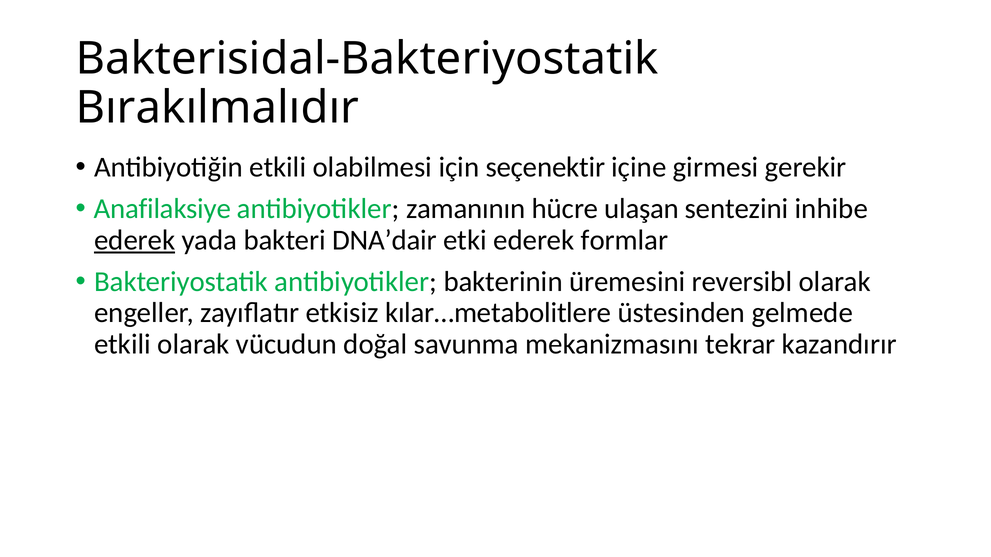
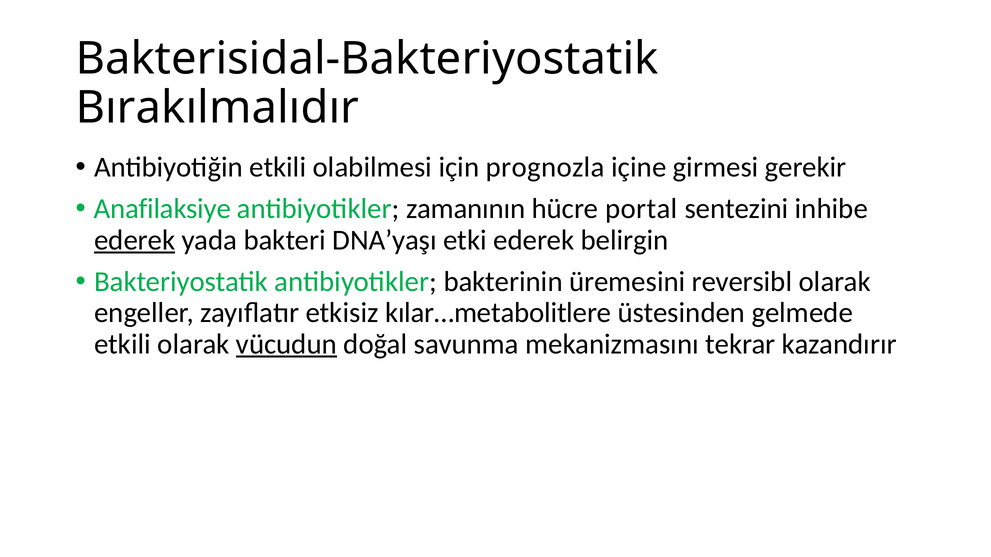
seçenektir: seçenektir -> prognozla
ulaşan: ulaşan -> portal
DNA’dair: DNA’dair -> DNA’yaşı
formlar: formlar -> belirgin
vücudun underline: none -> present
